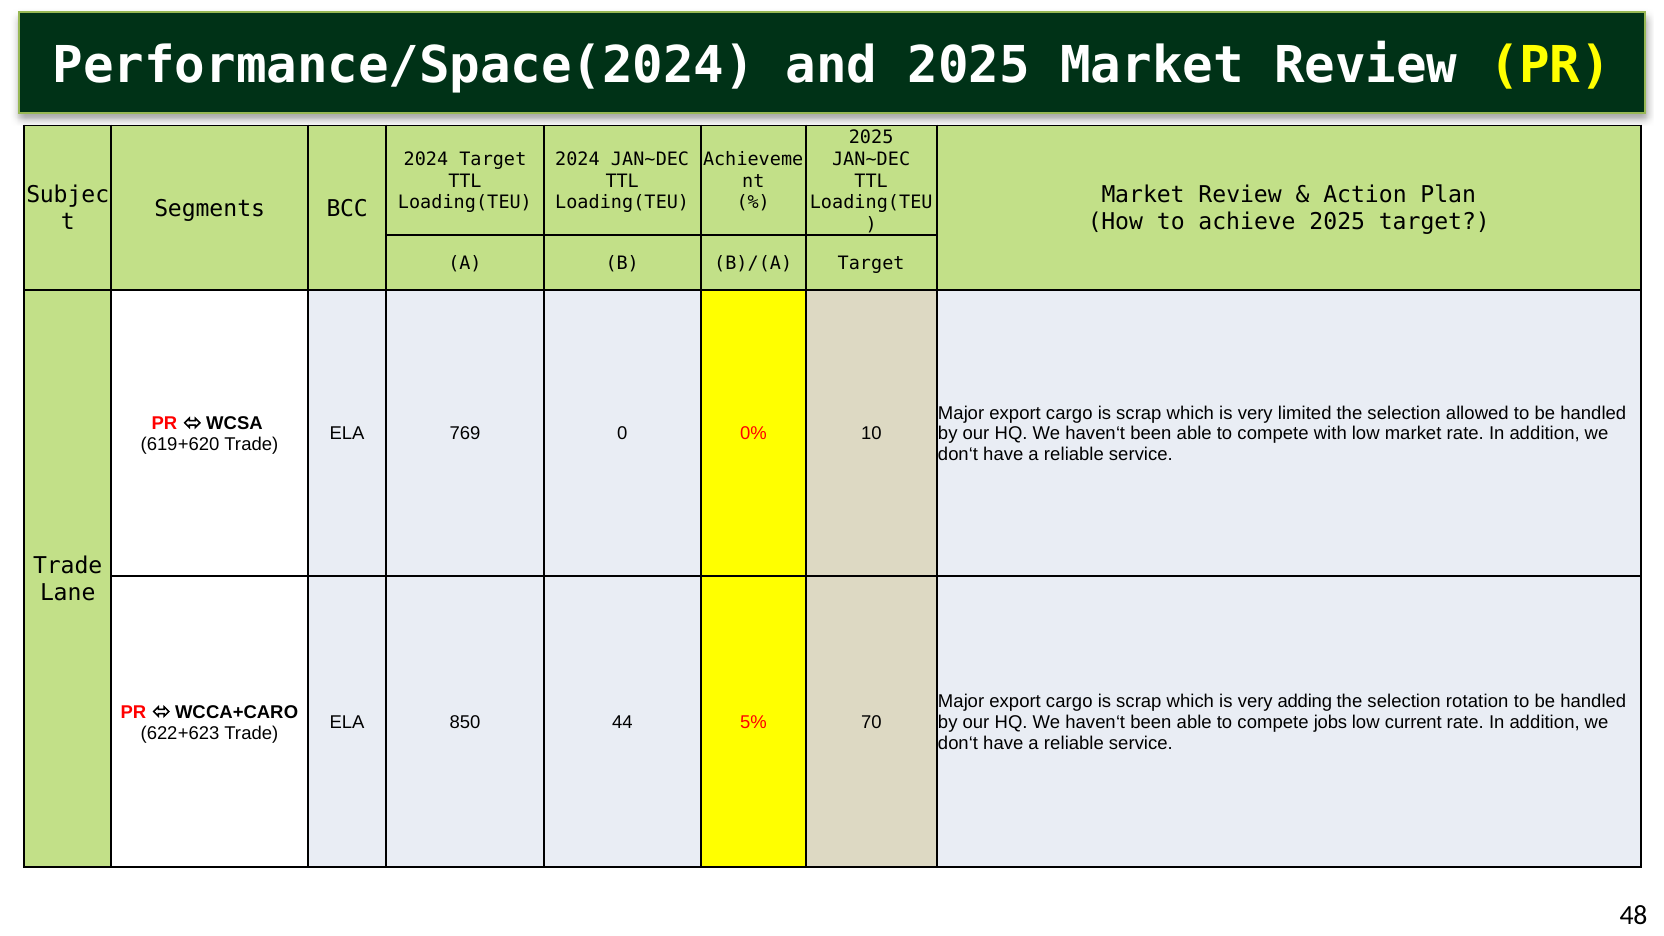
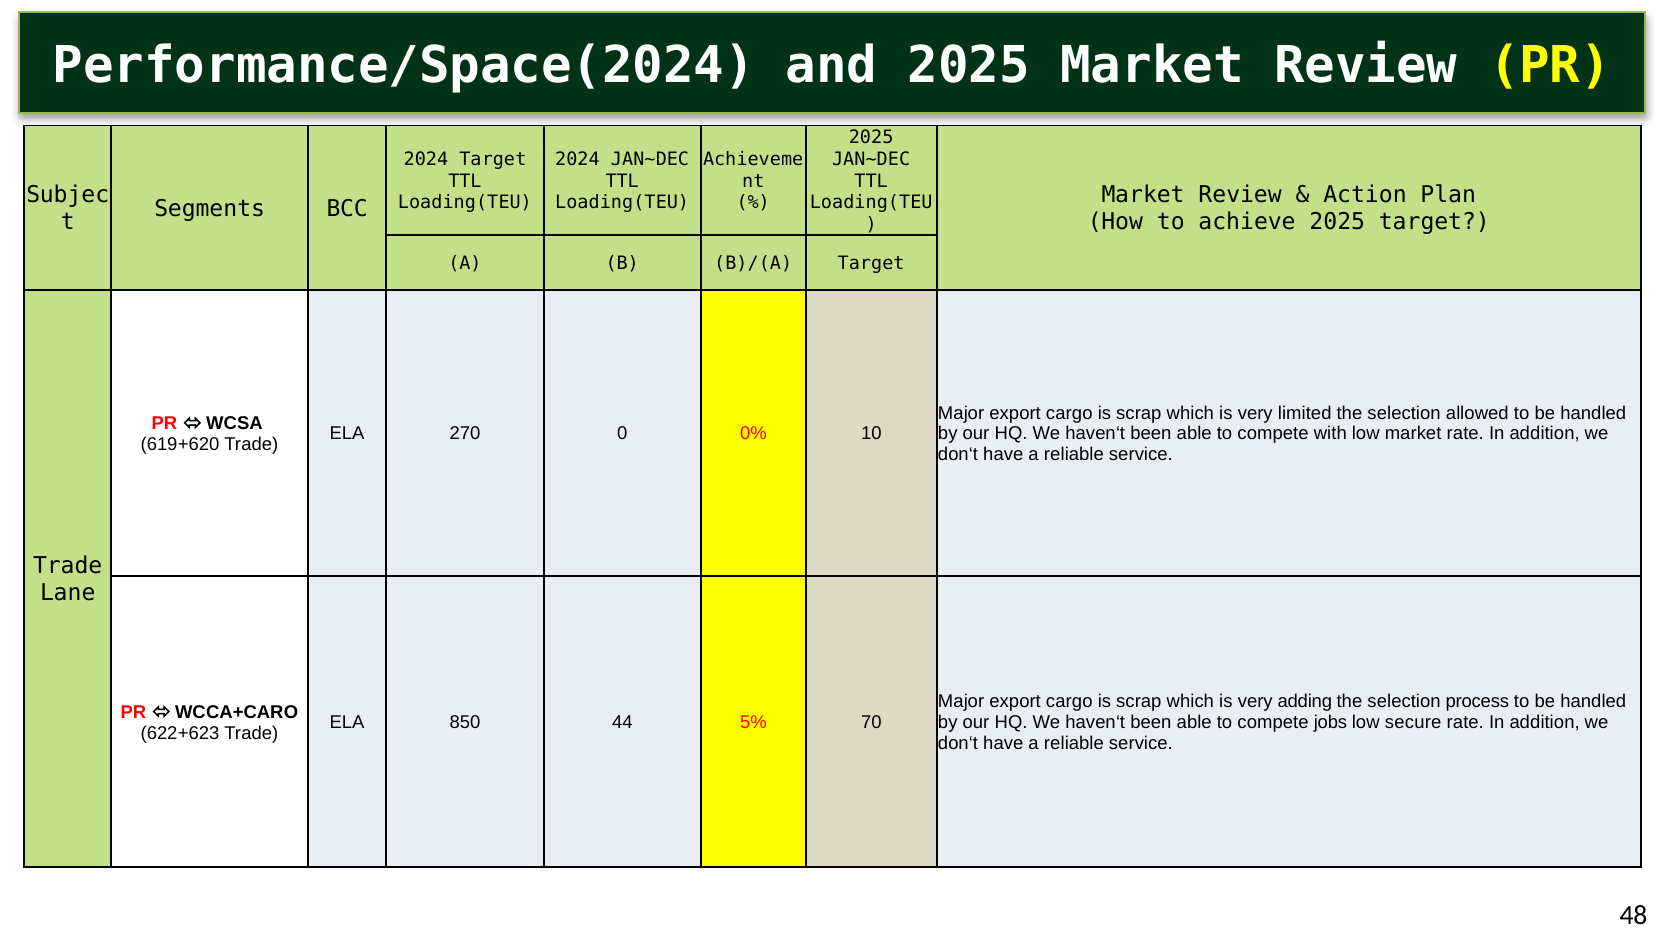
769: 769 -> 270
rotation: rotation -> process
current: current -> secure
